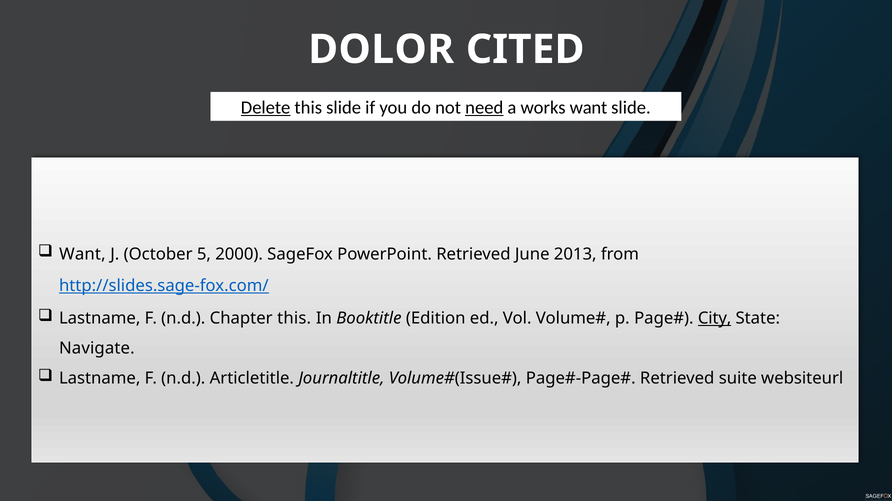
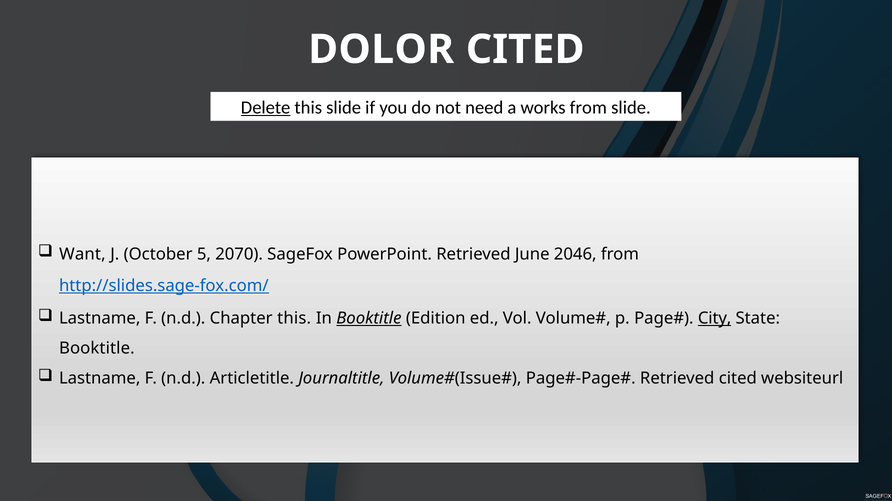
need underline: present -> none
works want: want -> from
2000: 2000 -> 2070
2013: 2013 -> 2046
Booktitle at (369, 319) underline: none -> present
Navigate at (97, 349): Navigate -> Booktitle
Retrieved suite: suite -> cited
